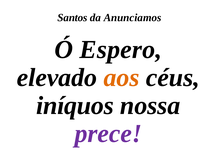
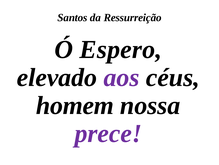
Anunciamos: Anunciamos -> Ressurreição
aos colour: orange -> purple
iníquos: iníquos -> homem
